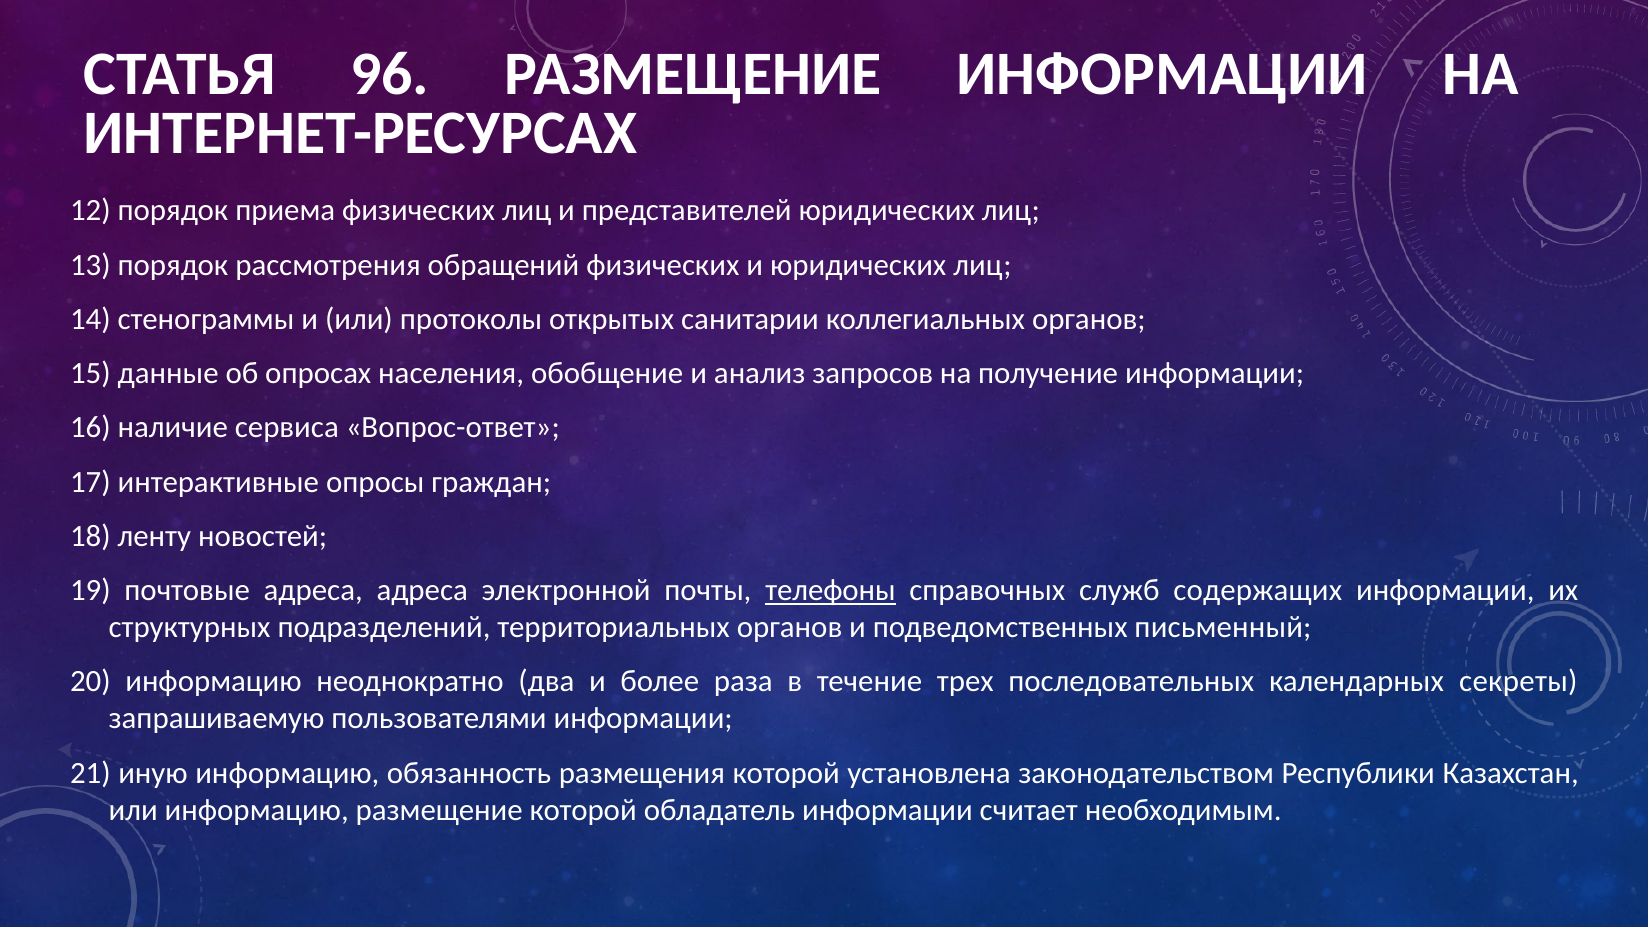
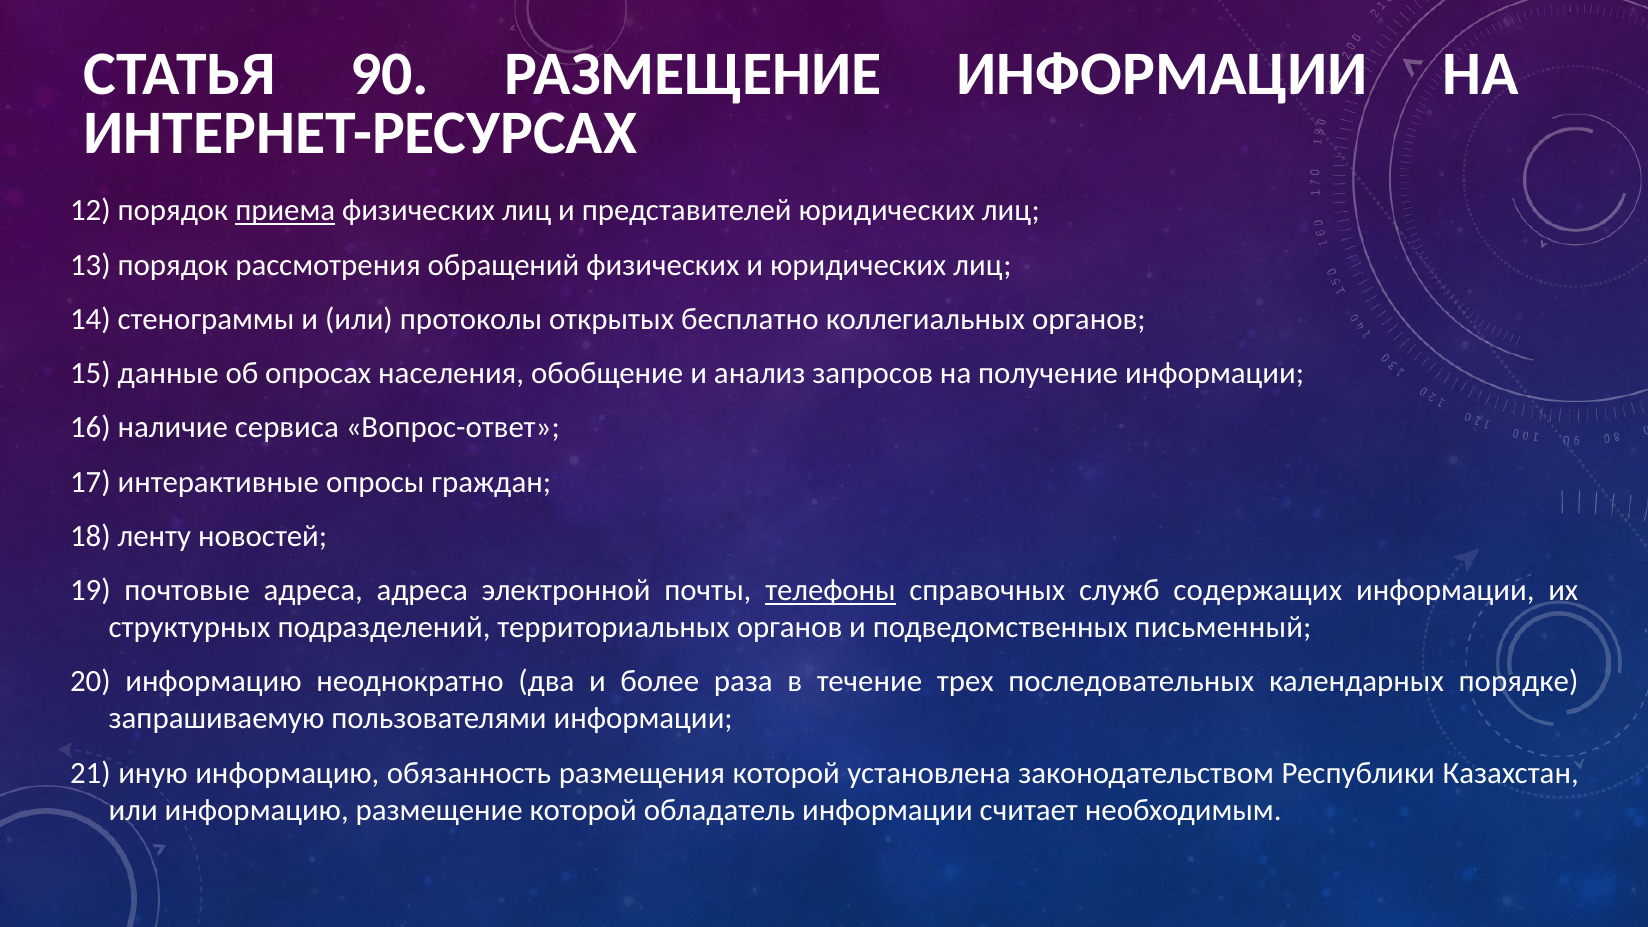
96: 96 -> 90
приема underline: none -> present
санитарии: санитарии -> бесплатно
секреты: секреты -> порядке
